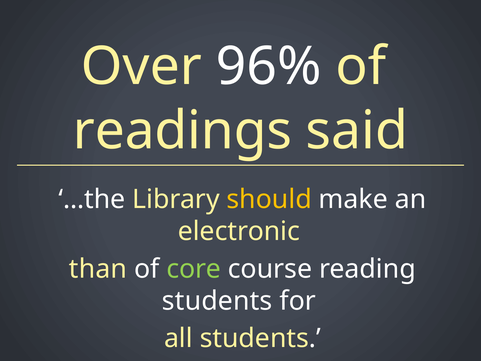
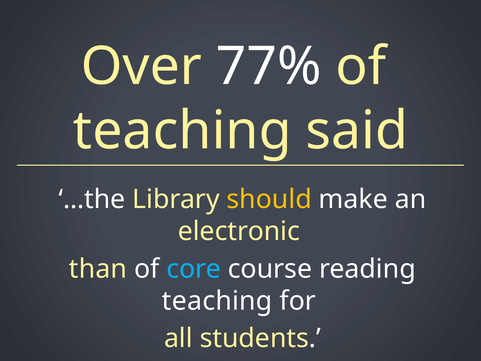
96%: 96% -> 77%
readings at (182, 131): readings -> teaching
core colour: light green -> light blue
students at (217, 301): students -> teaching
